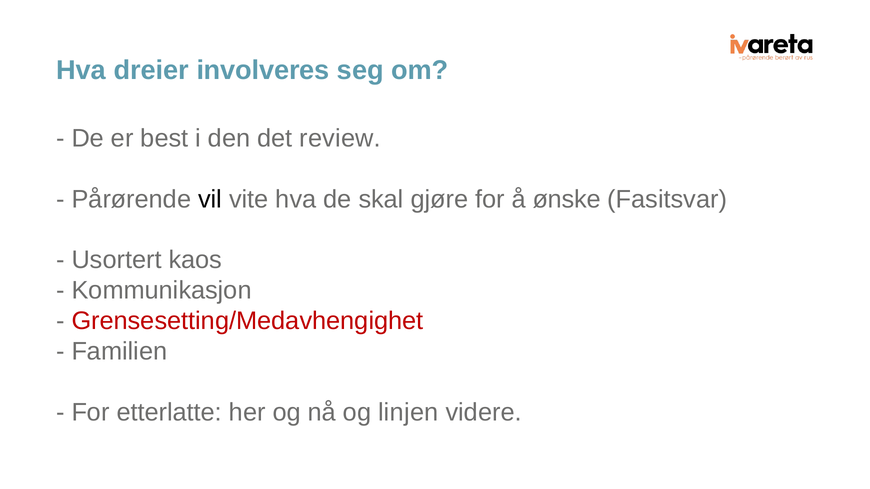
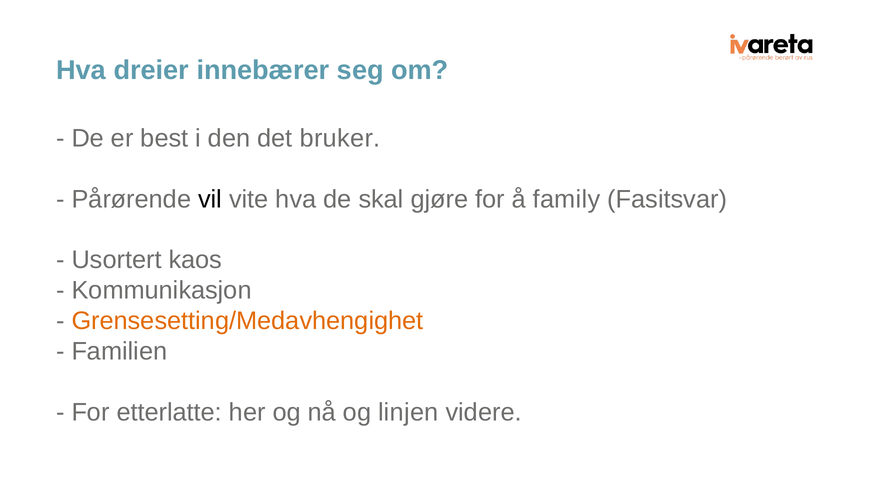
involveres: involveres -> innebærer
review: review -> bruker
ønske: ønske -> family
Grensesetting/Medavhengighet colour: red -> orange
